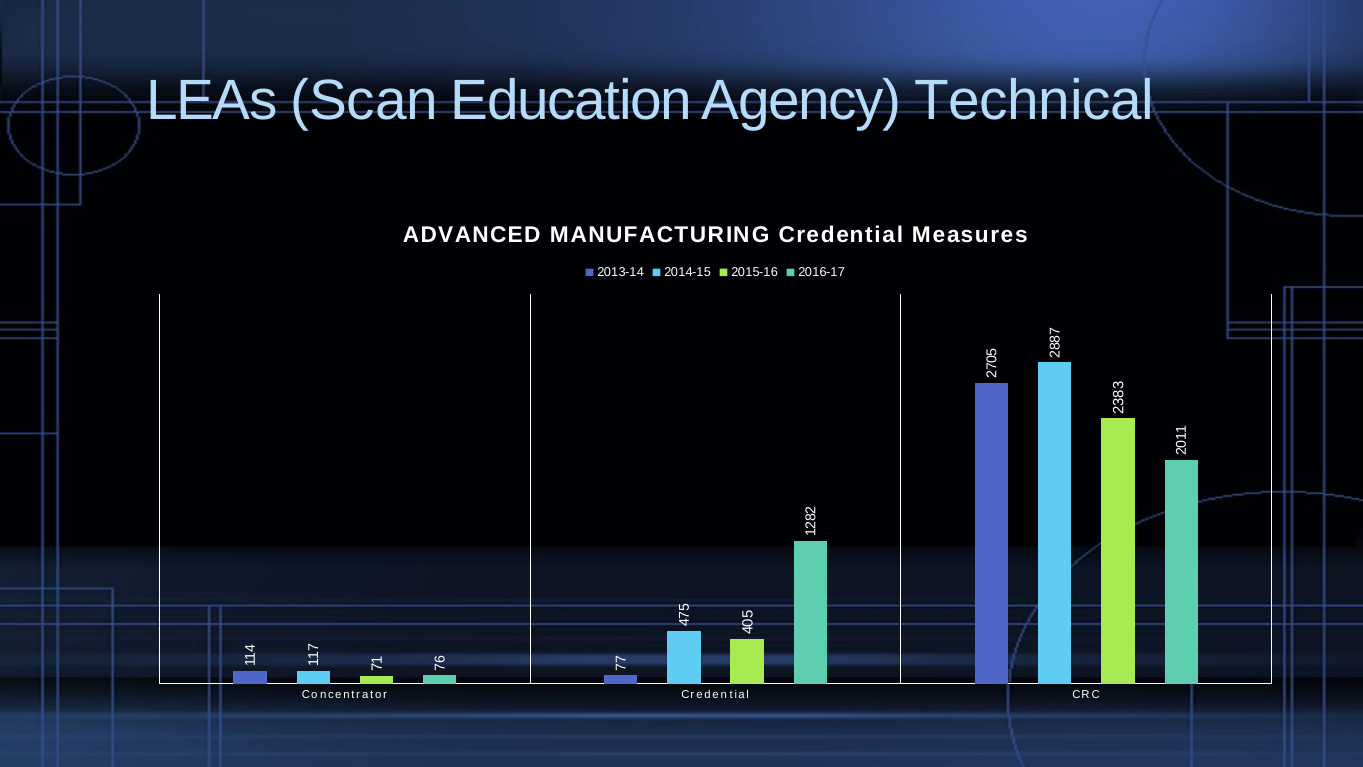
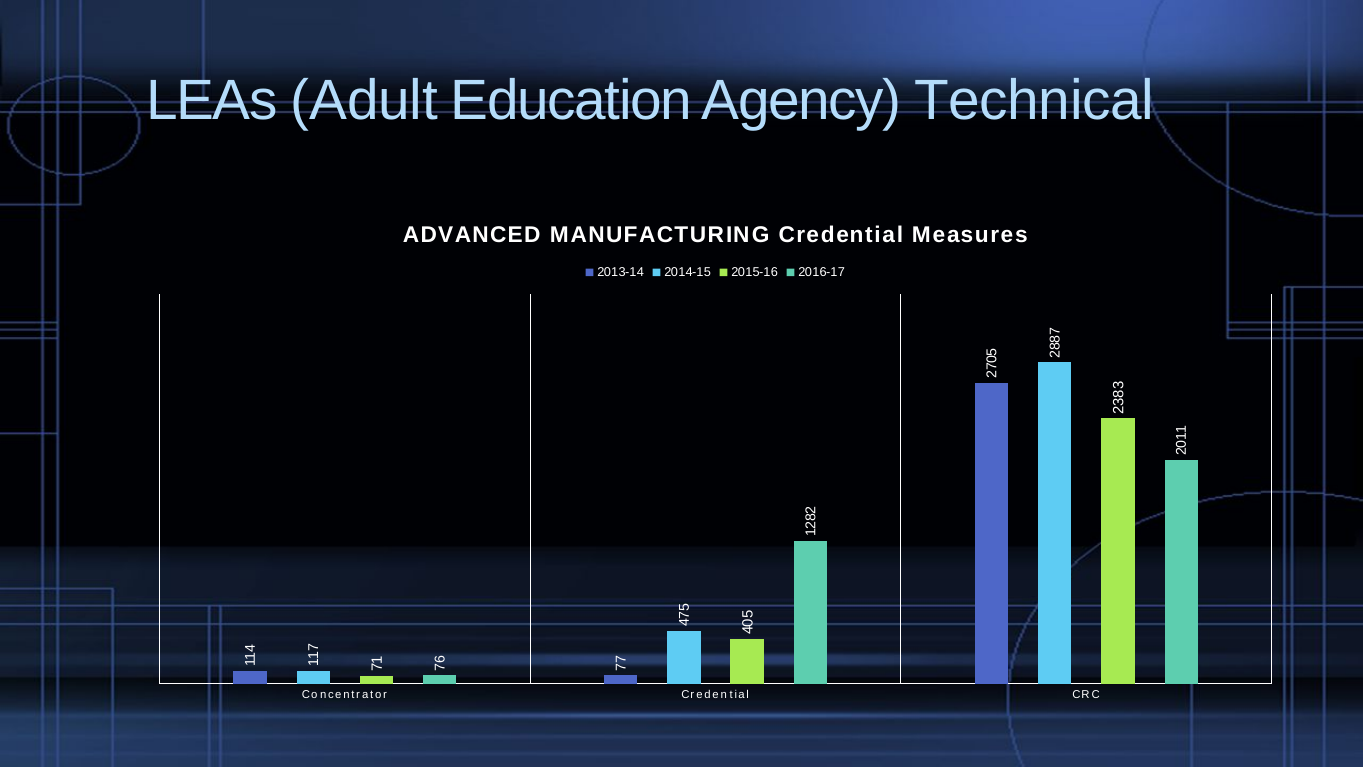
Scan: Scan -> Adult
